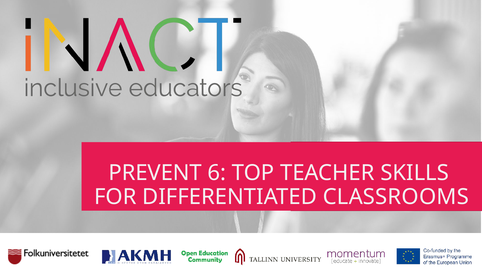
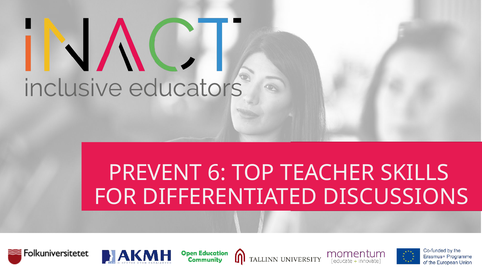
CLASSROOMS: CLASSROOMS -> DISCUSSIONS
